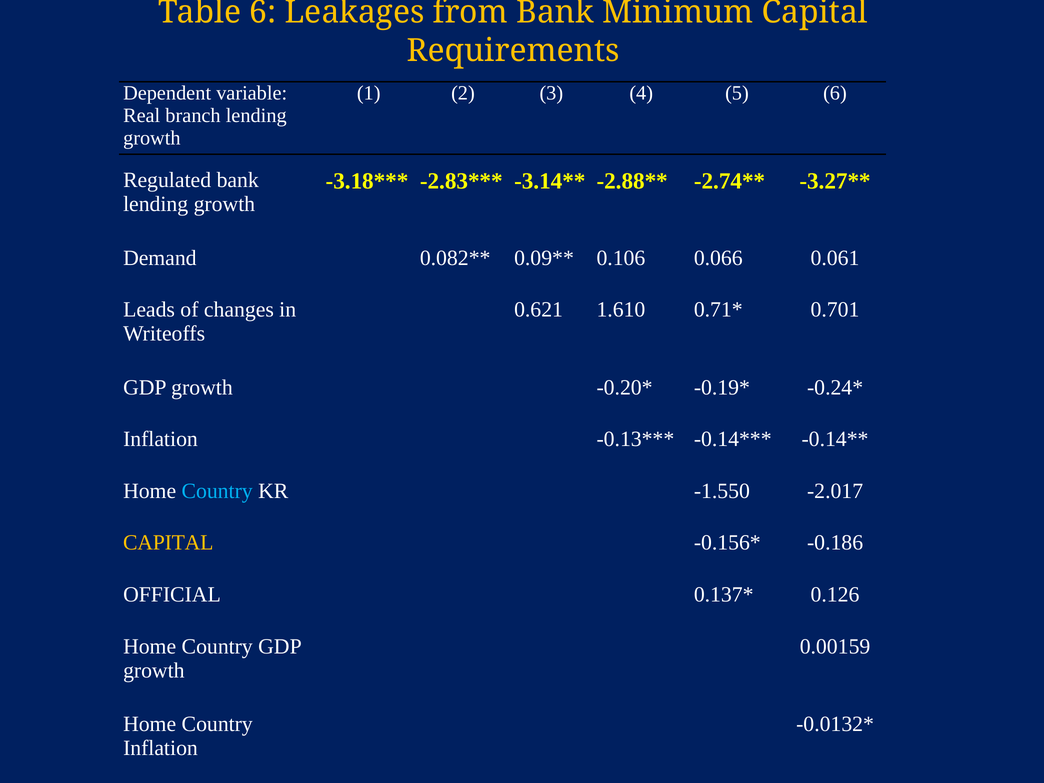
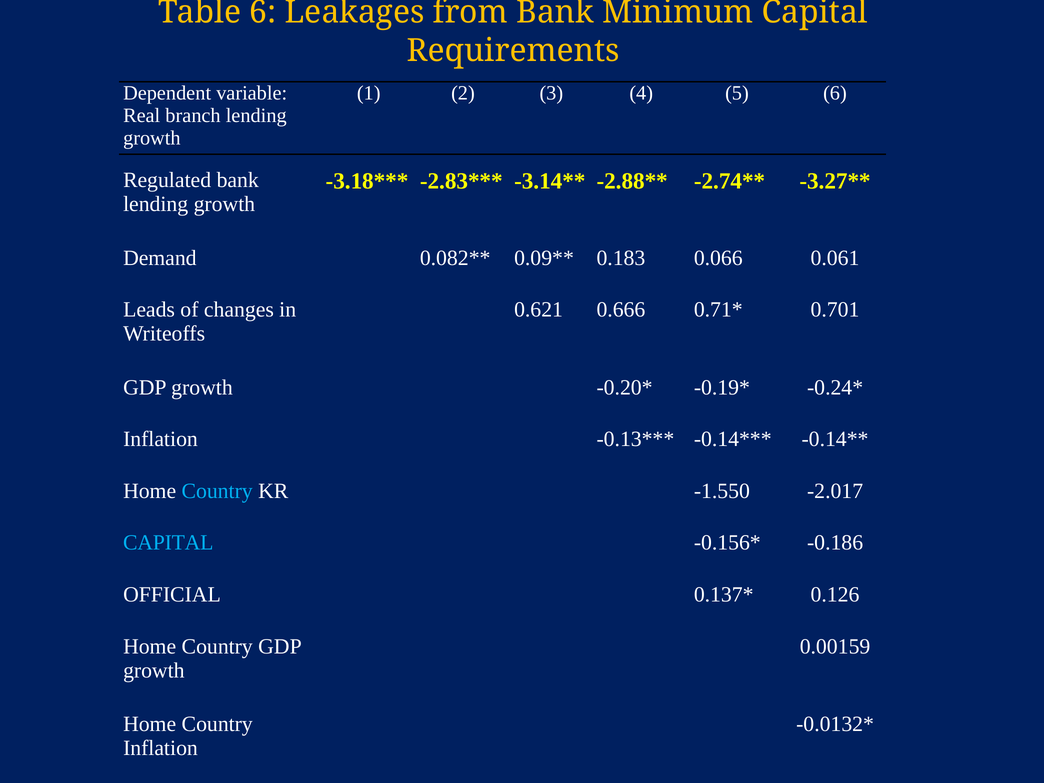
0.106: 0.106 -> 0.183
1.610: 1.610 -> 0.666
CAPITAL at (168, 543) colour: yellow -> light blue
